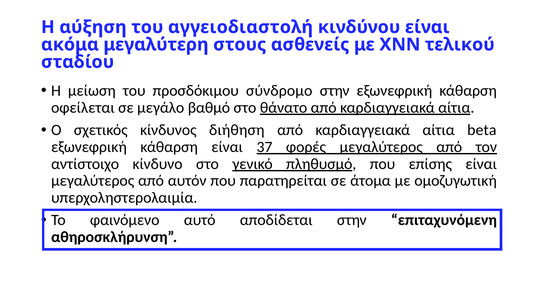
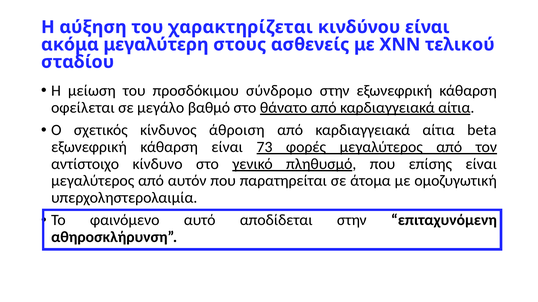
αγγειοδιαστολή: αγγειοδιαστολή -> χαρακτηρίζεται
διήθηση: διήθηση -> άθροιση
37: 37 -> 73
